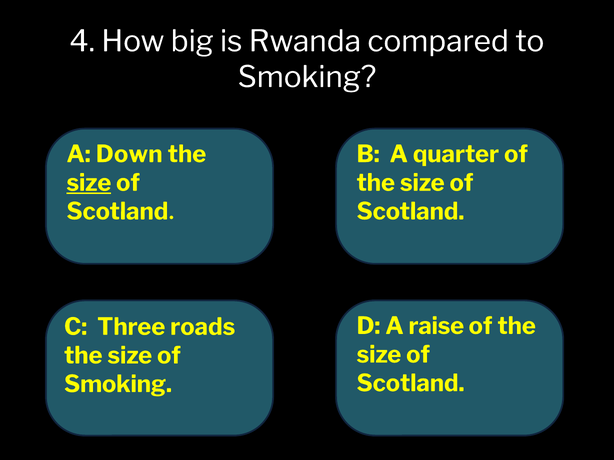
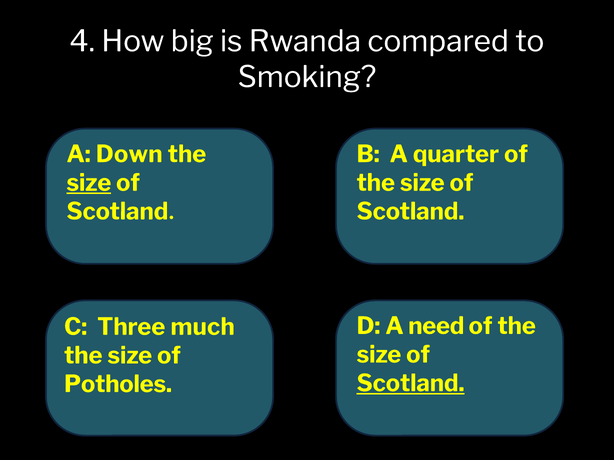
raise: raise -> need
roads: roads -> much
Scotland at (410, 384) underline: none -> present
Smoking at (118, 385): Smoking -> Potholes
